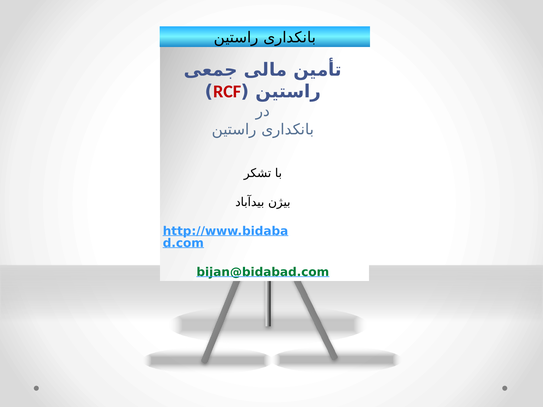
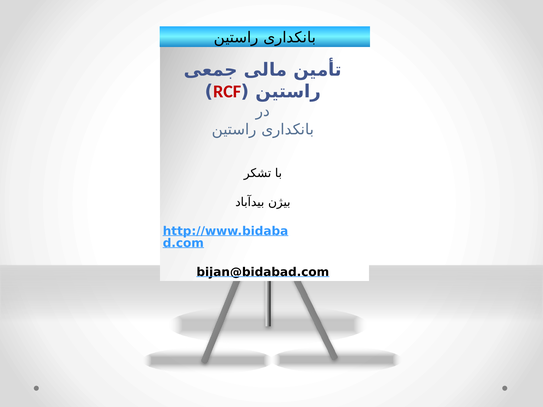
bijan@bidabad.com colour: green -> black
